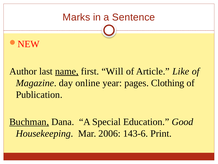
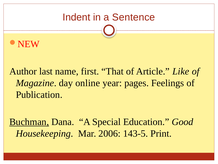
Marks: Marks -> Indent
name underline: present -> none
Will: Will -> That
Clothing: Clothing -> Feelings
143-6: 143-6 -> 143-5
